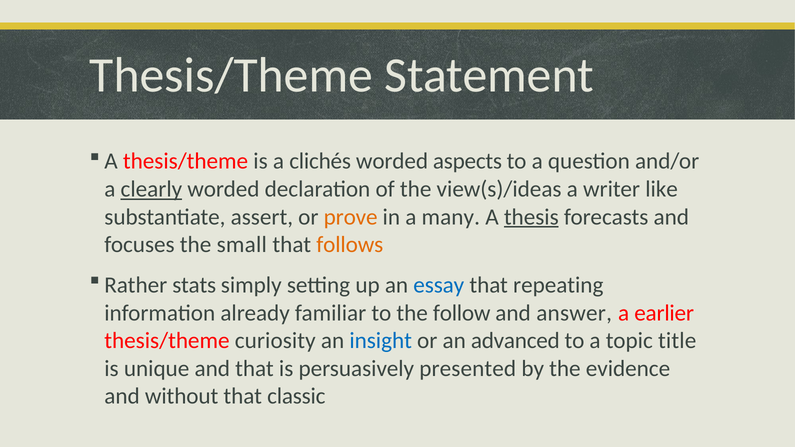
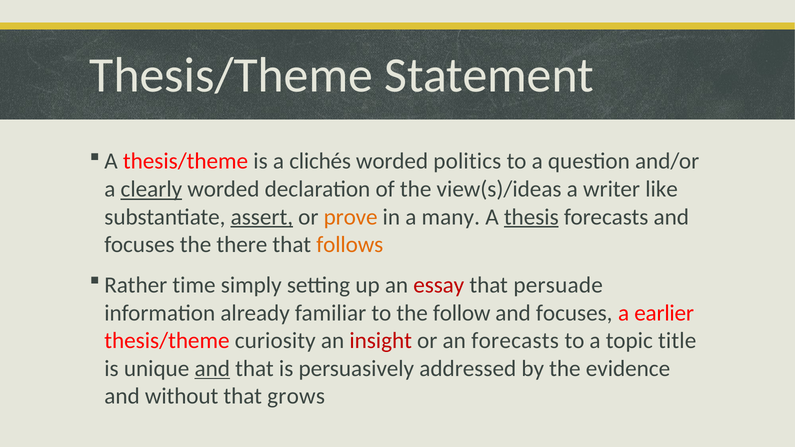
aspects: aspects -> politics
assert underline: none -> present
small: small -> there
stats: stats -> time
essay colour: blue -> red
repeating: repeating -> persuade
answer at (574, 313): answer -> focuses
insight colour: blue -> red
an advanced: advanced -> forecasts
and at (212, 369) underline: none -> present
presented: presented -> addressed
classic: classic -> grows
